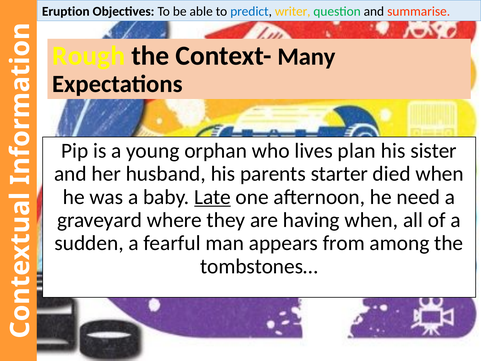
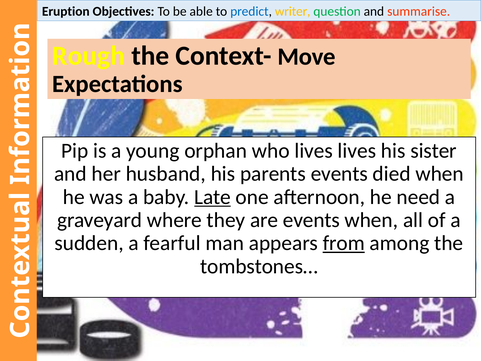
Many: Many -> Move
lives plan: plan -> lives
parents starter: starter -> events
are having: having -> events
from underline: none -> present
